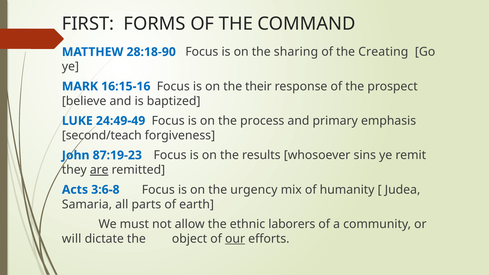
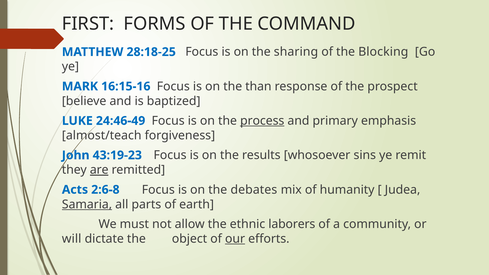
28:18-90: 28:18-90 -> 28:18-25
Creating: Creating -> Blocking
their: their -> than
24:49-49: 24:49-49 -> 24:46-49
process underline: none -> present
second/teach: second/teach -> almost/teach
87:19-23: 87:19-23 -> 43:19-23
3:6-8: 3:6-8 -> 2:6-8
urgency: urgency -> debates
Samaria underline: none -> present
